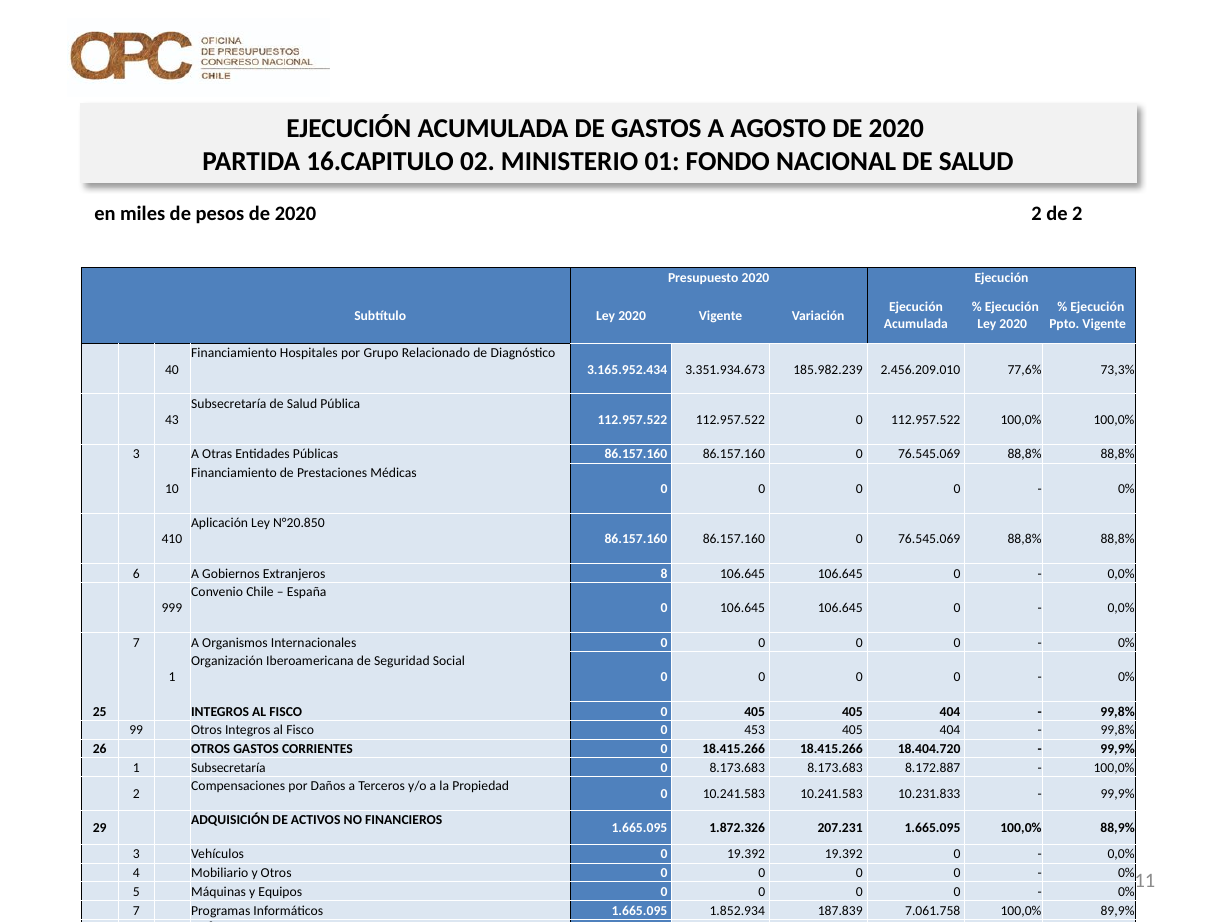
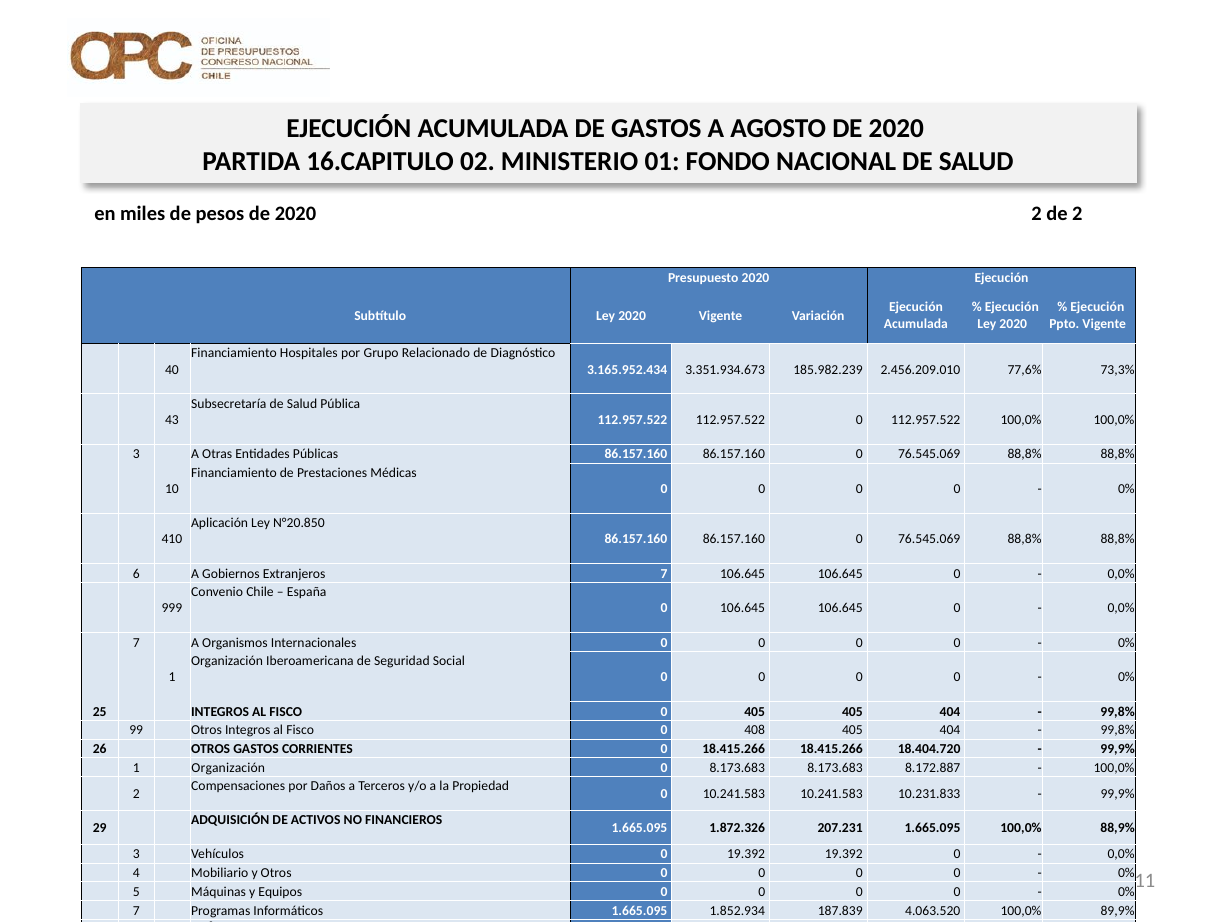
Extranjeros 8: 8 -> 7
453: 453 -> 408
Subsecretaría at (228, 768): Subsecretaría -> Organización
7.061.758: 7.061.758 -> 4.063.520
